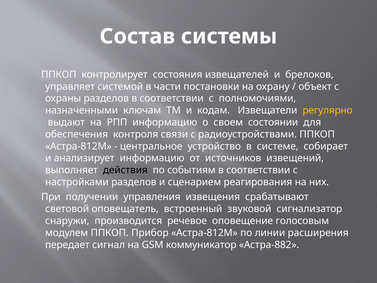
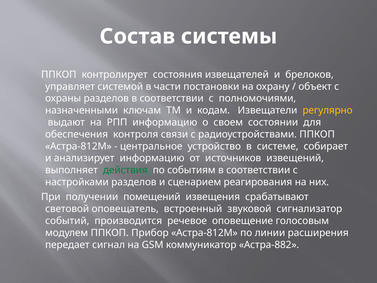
действия colour: black -> green
управления: управления -> помещений
снаружи: снаружи -> событий
